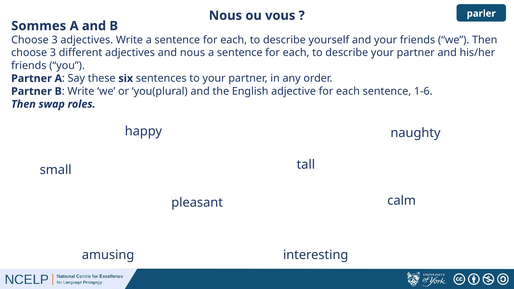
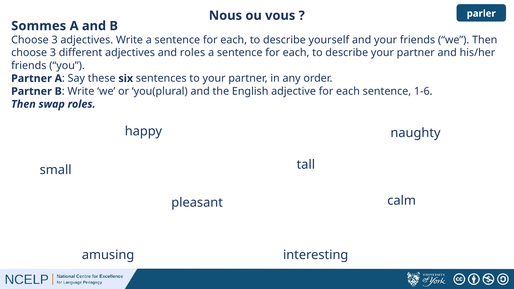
and nous: nous -> roles
